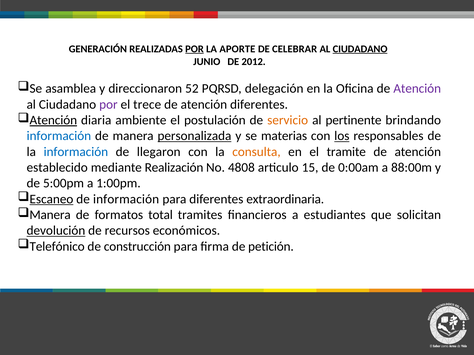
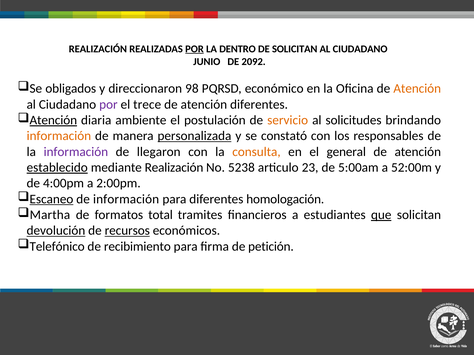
GENERACIÓN at (98, 49): GENERACIÓN -> REALIZACIÓN
APORTE: APORTE -> DENTRO
DE CELEBRAR: CELEBRAR -> SOLICITAN
CIUDADANO at (360, 49) underline: present -> none
2012: 2012 -> 2092
asamblea: asamblea -> obligados
52: 52 -> 98
delegación: delegación -> económico
Atención at (417, 89) colour: purple -> orange
pertinente: pertinente -> solicitudes
información at (59, 136) colour: blue -> orange
materias: materias -> constató
los underline: present -> none
información at (76, 152) colour: blue -> purple
tramite: tramite -> general
establecido underline: none -> present
4808: 4808 -> 5238
15: 15 -> 23
0:00am: 0:00am -> 5:00am
88:00m: 88:00m -> 52:00m
5:00pm: 5:00pm -> 4:00pm
1:00pm: 1:00pm -> 2:00pm
extraordinaria: extraordinaria -> homologación
Manera at (50, 215): Manera -> Martha
que underline: none -> present
recursos underline: none -> present
construcción: construcción -> recibimiento
